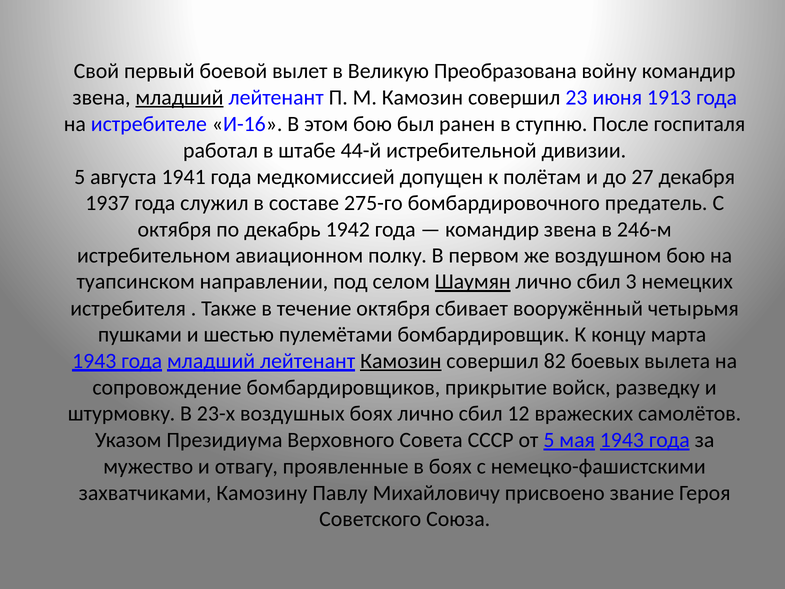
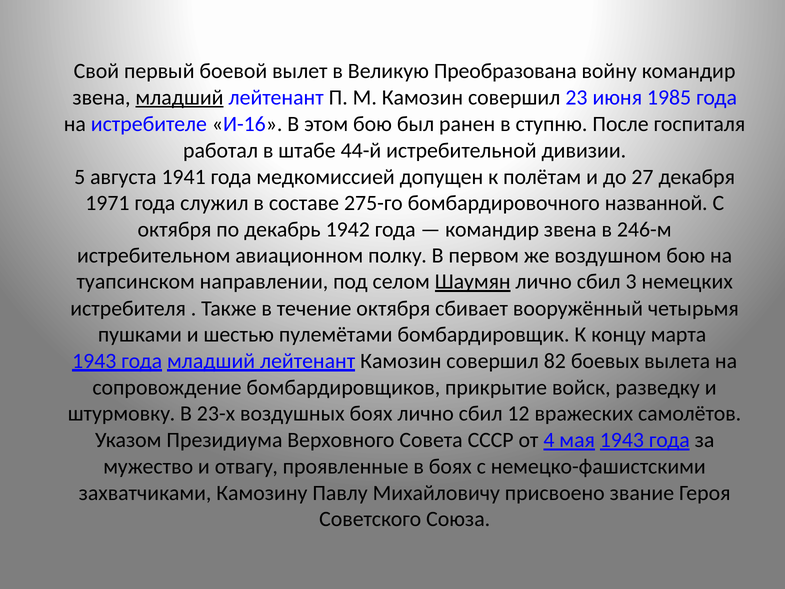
1913: 1913 -> 1985
1937: 1937 -> 1971
предатель: предатель -> названной
Камозин at (401, 361) underline: present -> none
от 5: 5 -> 4
